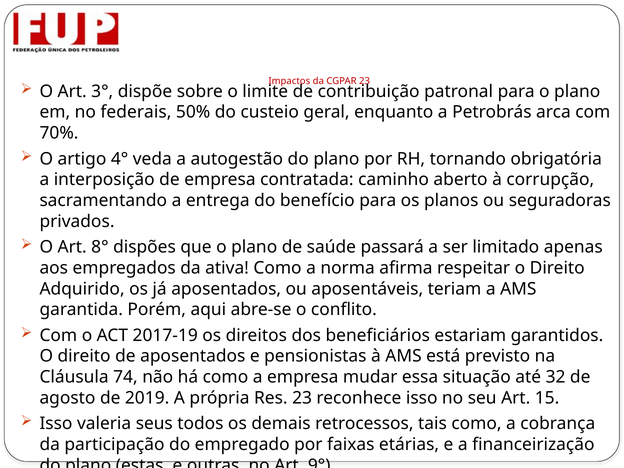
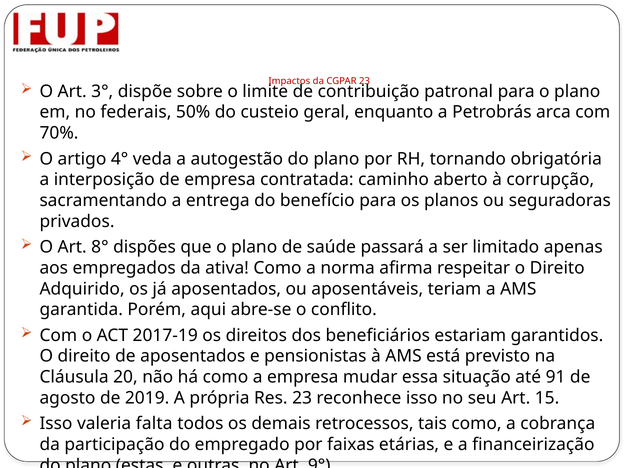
74: 74 -> 20
32: 32 -> 91
seus: seus -> falta
